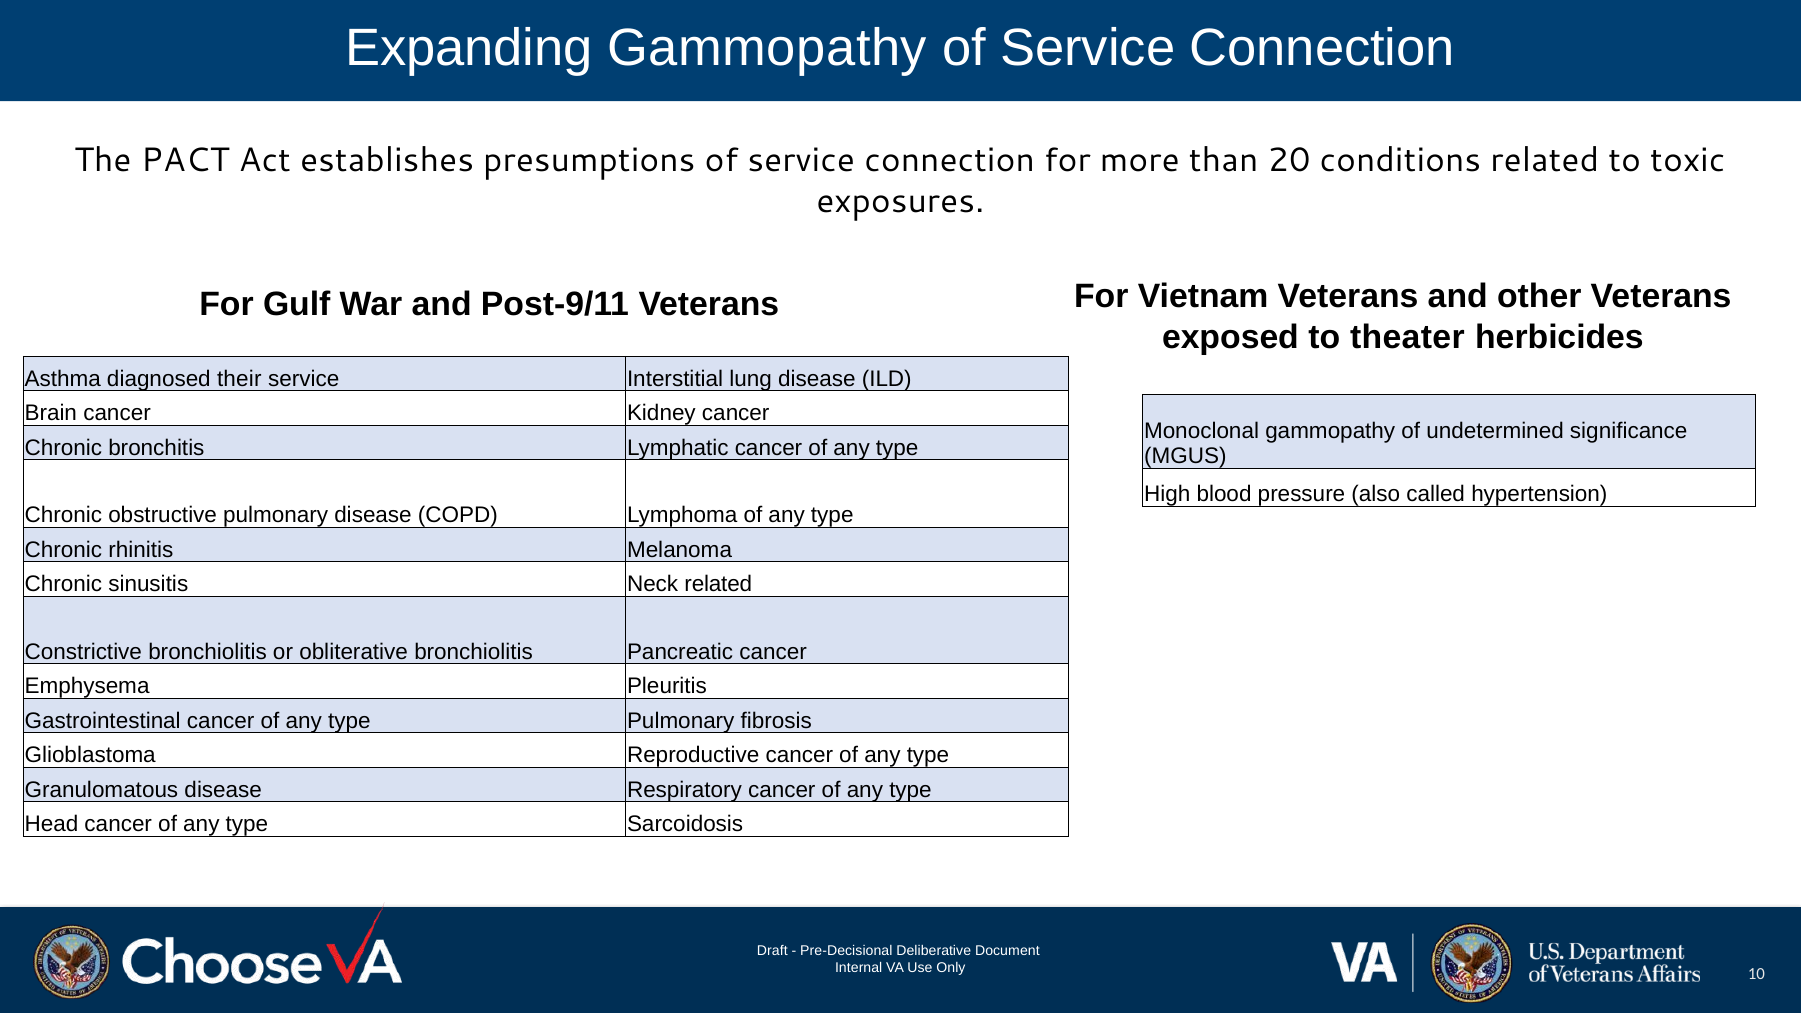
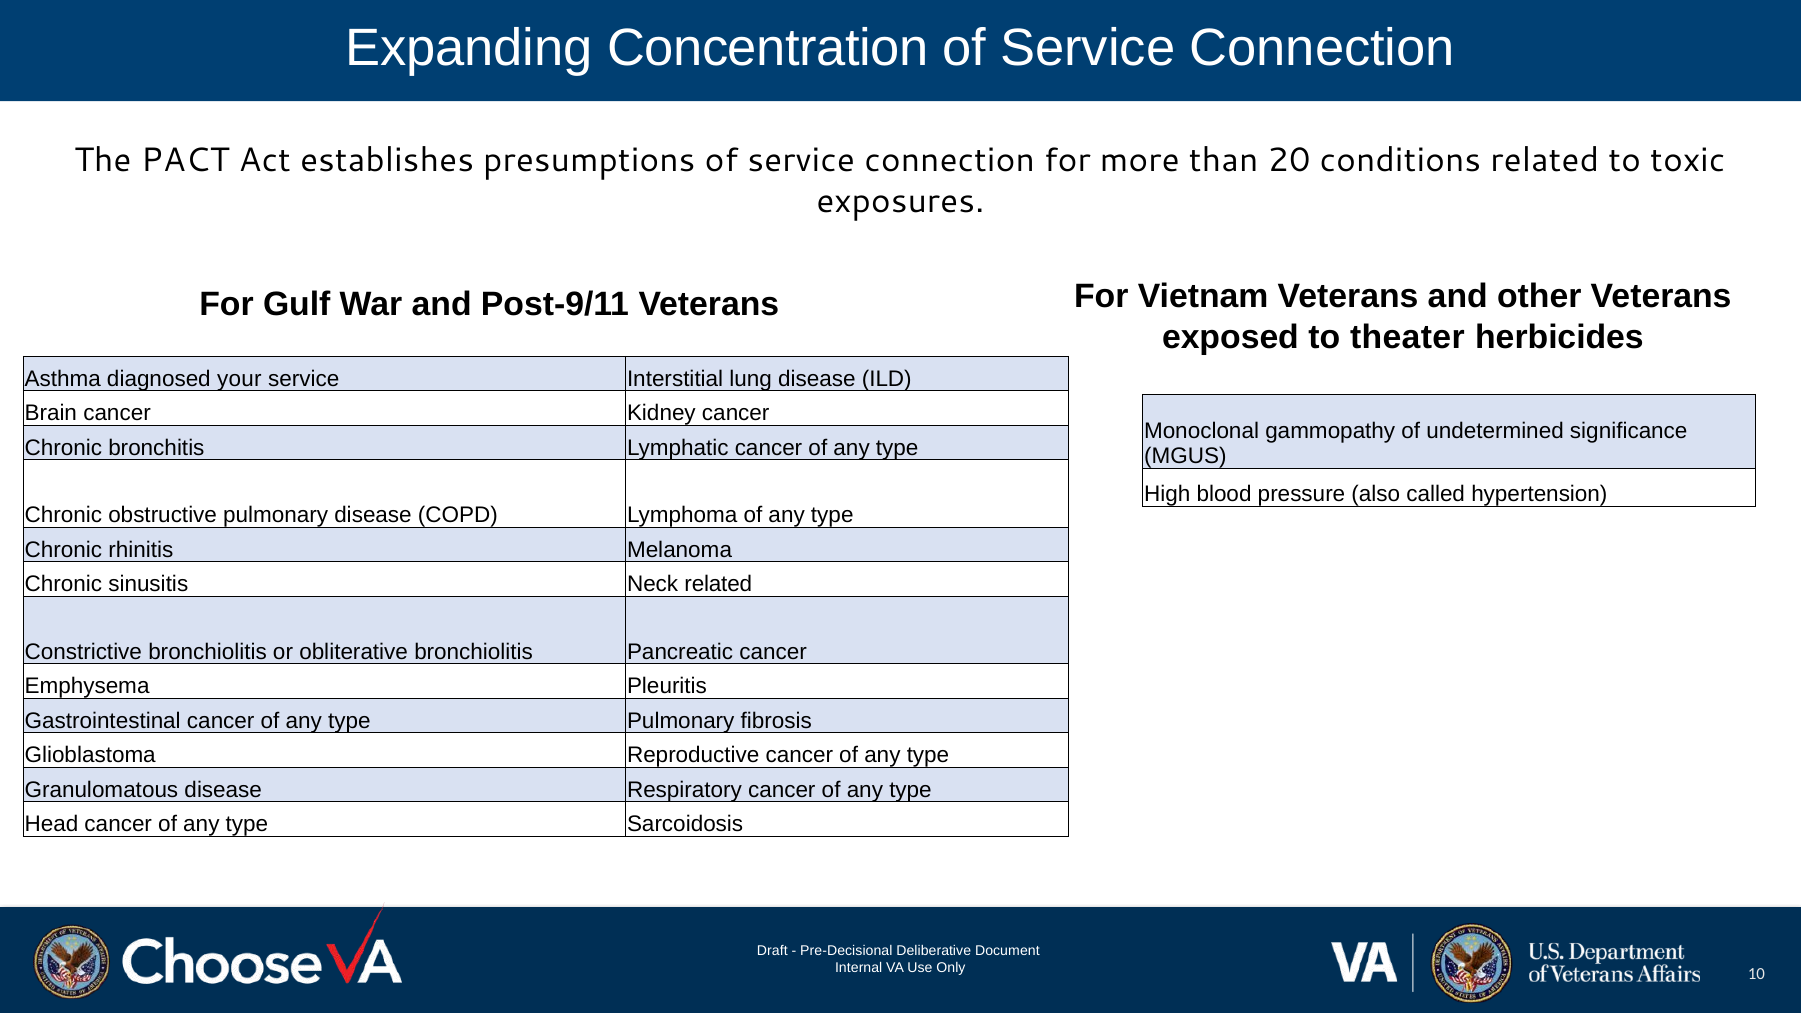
Expanding Gammopathy: Gammopathy -> Concentration
their: their -> your
